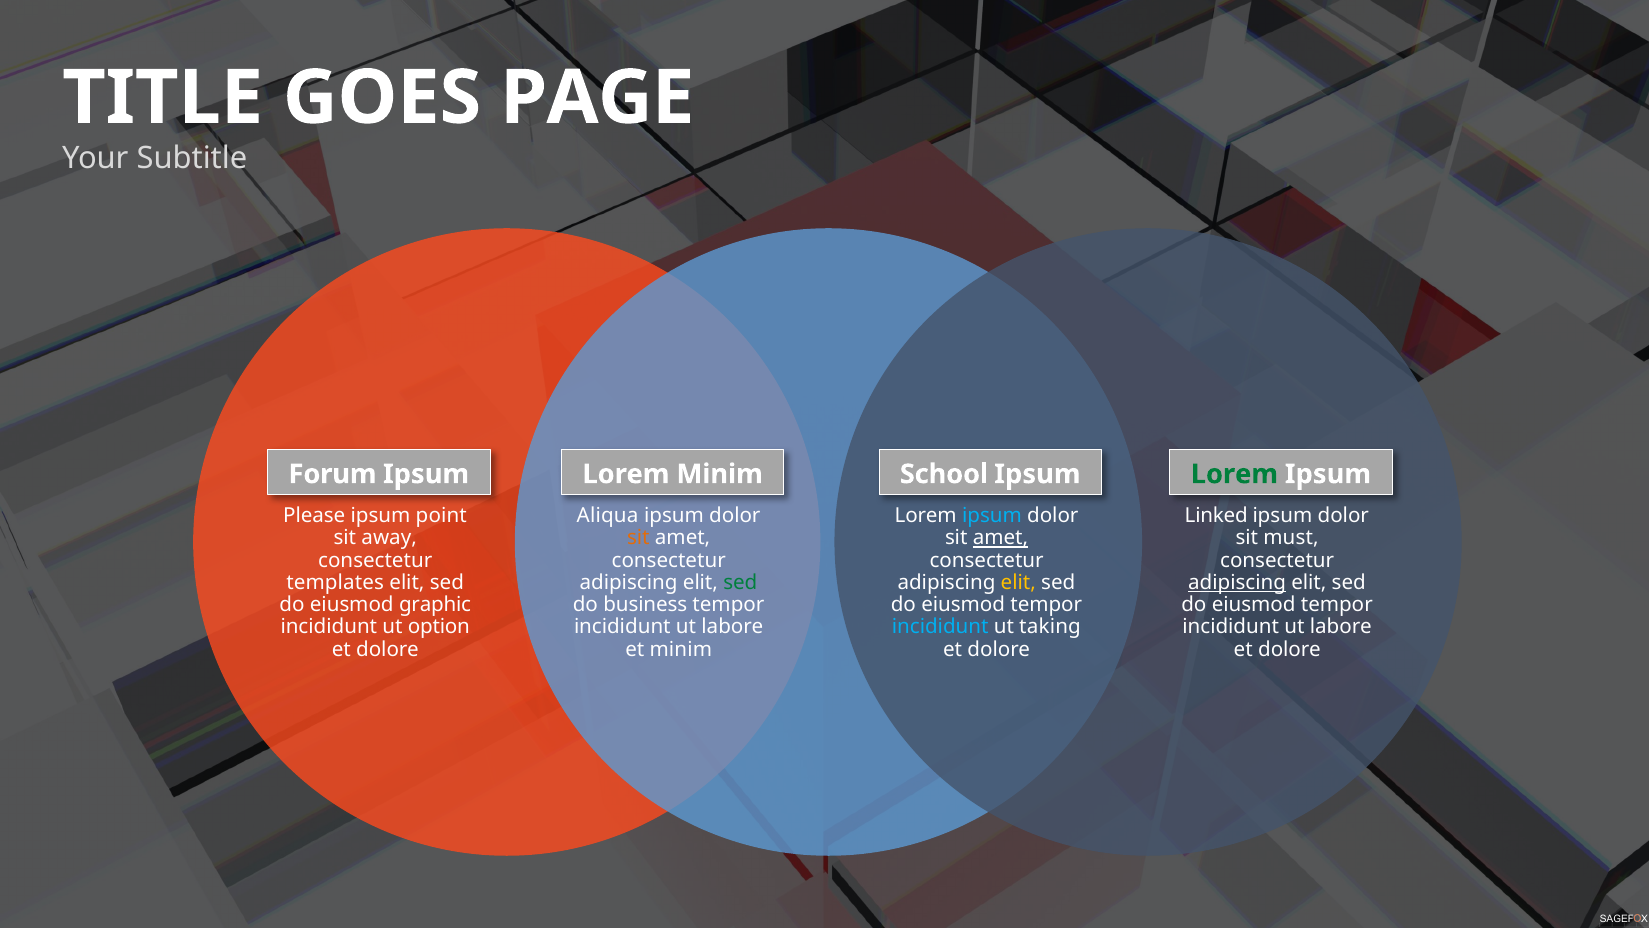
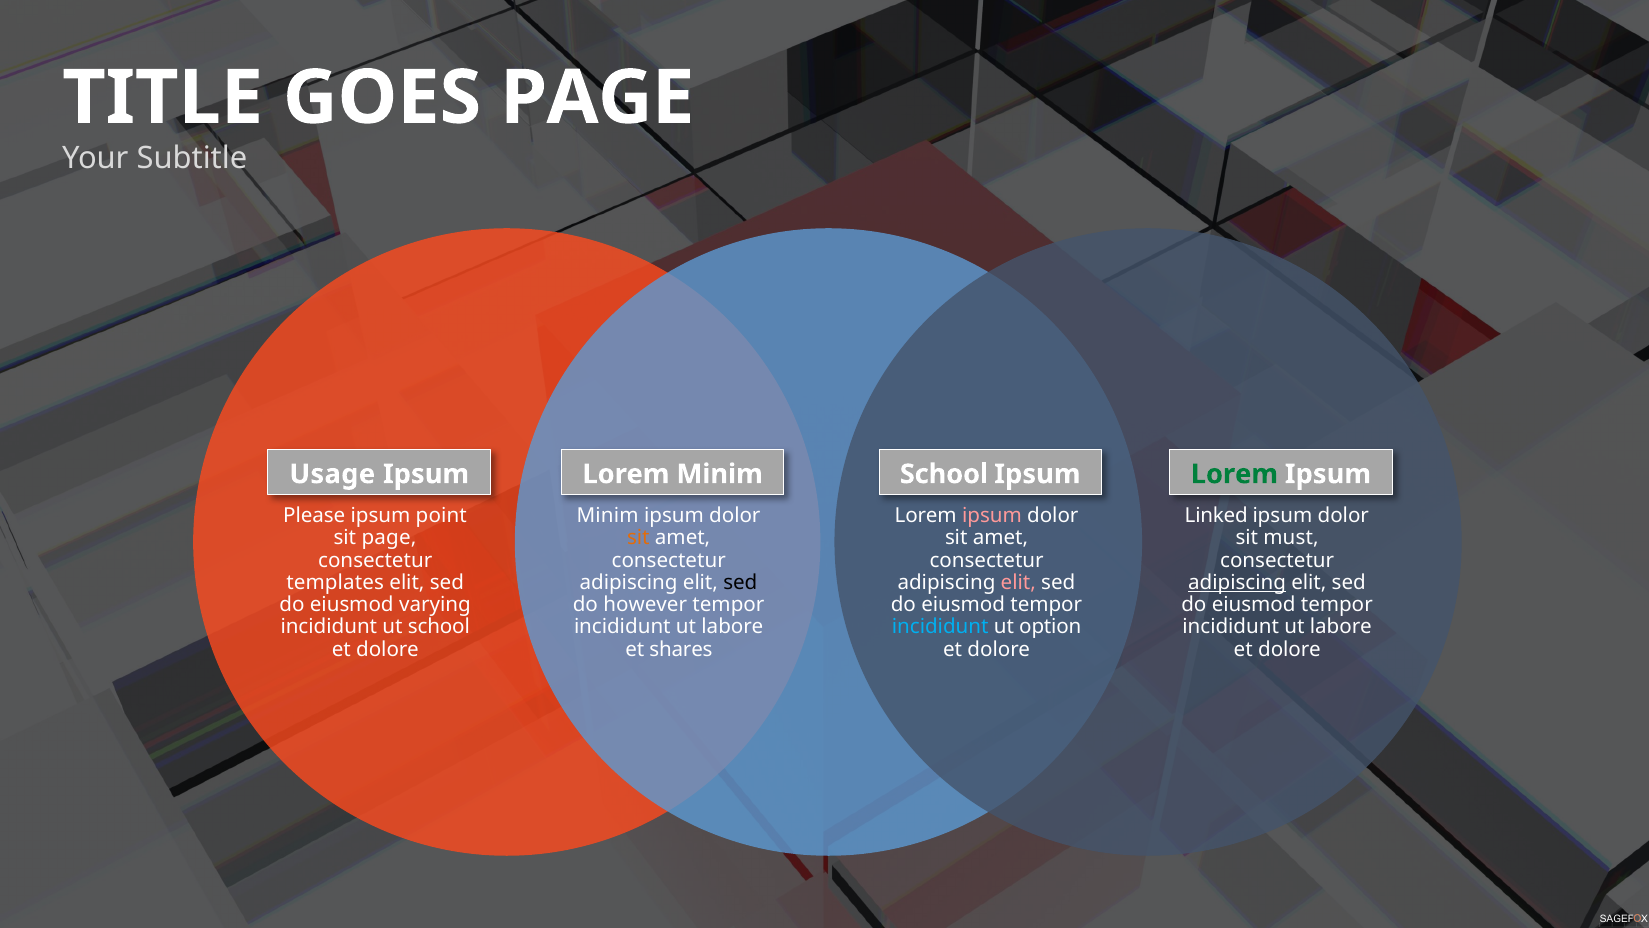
Forum: Forum -> Usage
Aliqua at (608, 516): Aliqua -> Minim
ipsum at (992, 516) colour: light blue -> pink
sit away: away -> page
amet at (1000, 538) underline: present -> none
sed at (740, 582) colour: green -> black
elit at (1018, 582) colour: yellow -> pink
graphic: graphic -> varying
business: business -> however
ut option: option -> school
taking: taking -> option
et minim: minim -> shares
